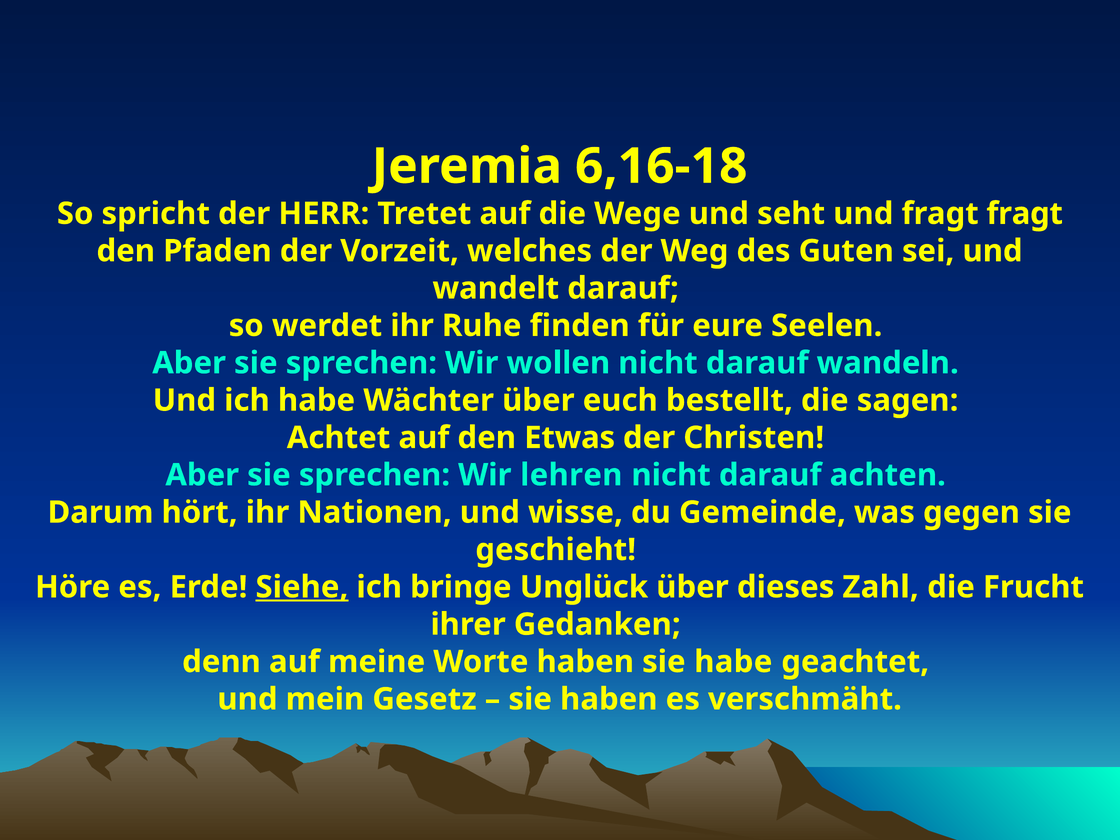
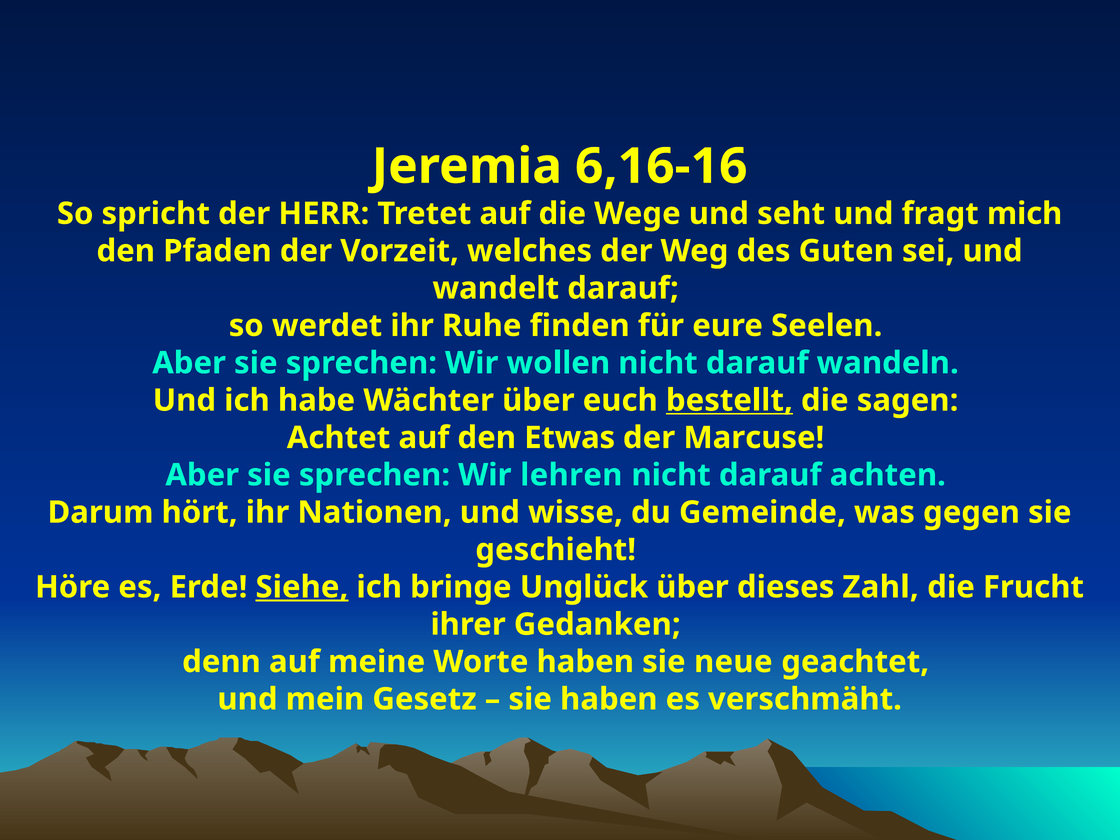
6,16-18: 6,16-18 -> 6,16-16
fragt fragt: fragt -> mich
bestellt underline: none -> present
Christen: Christen -> Marcuse
sie habe: habe -> neue
